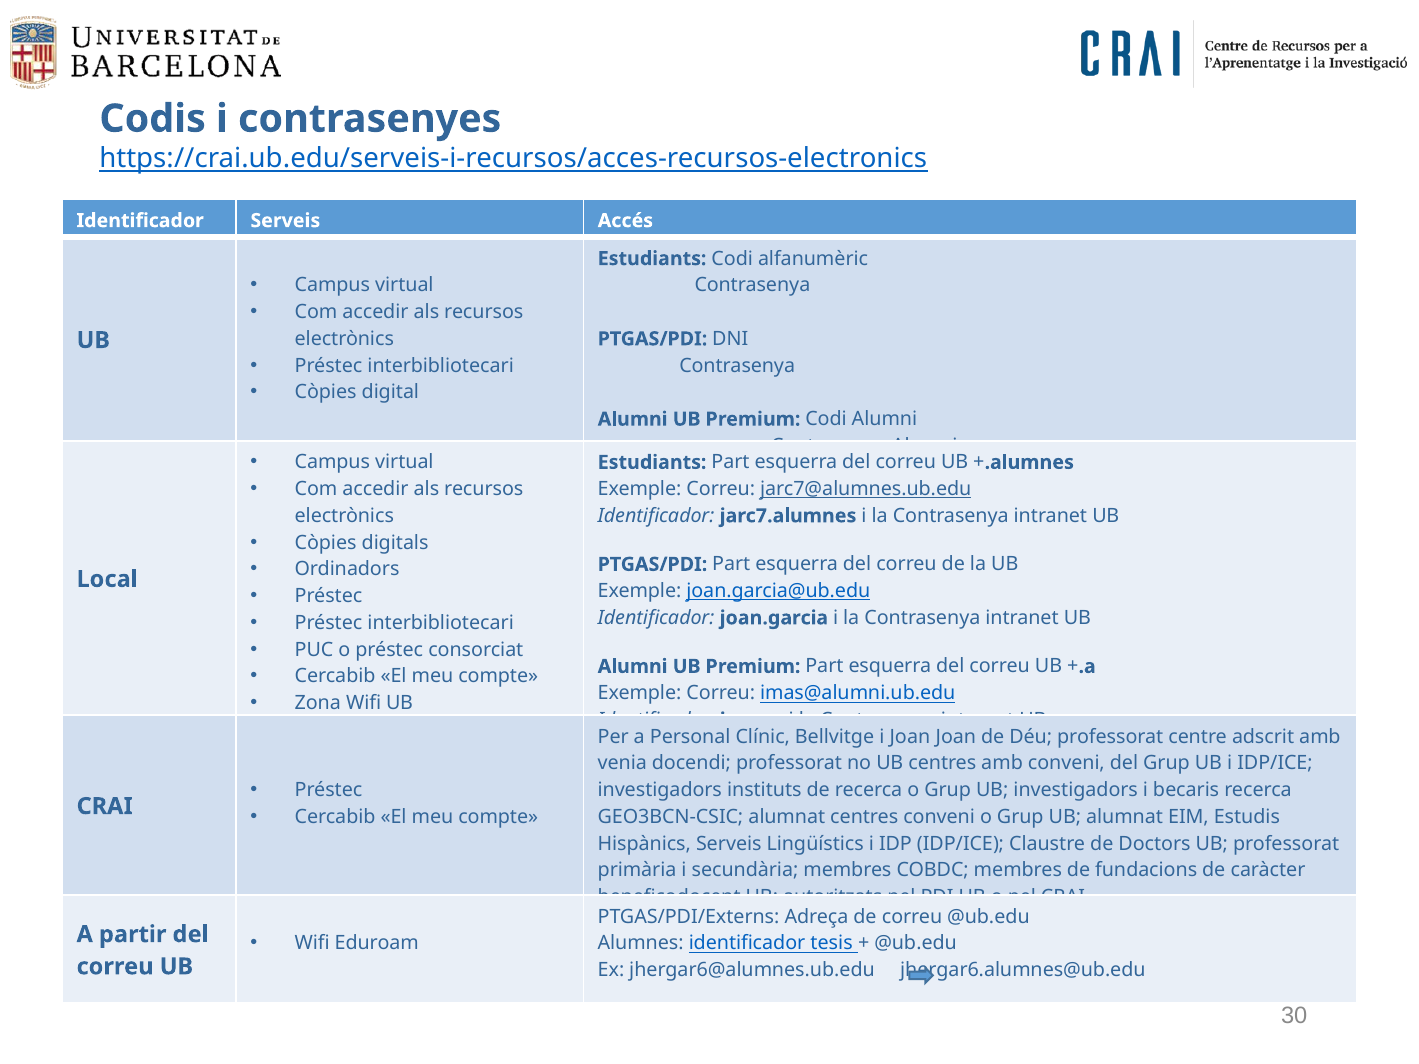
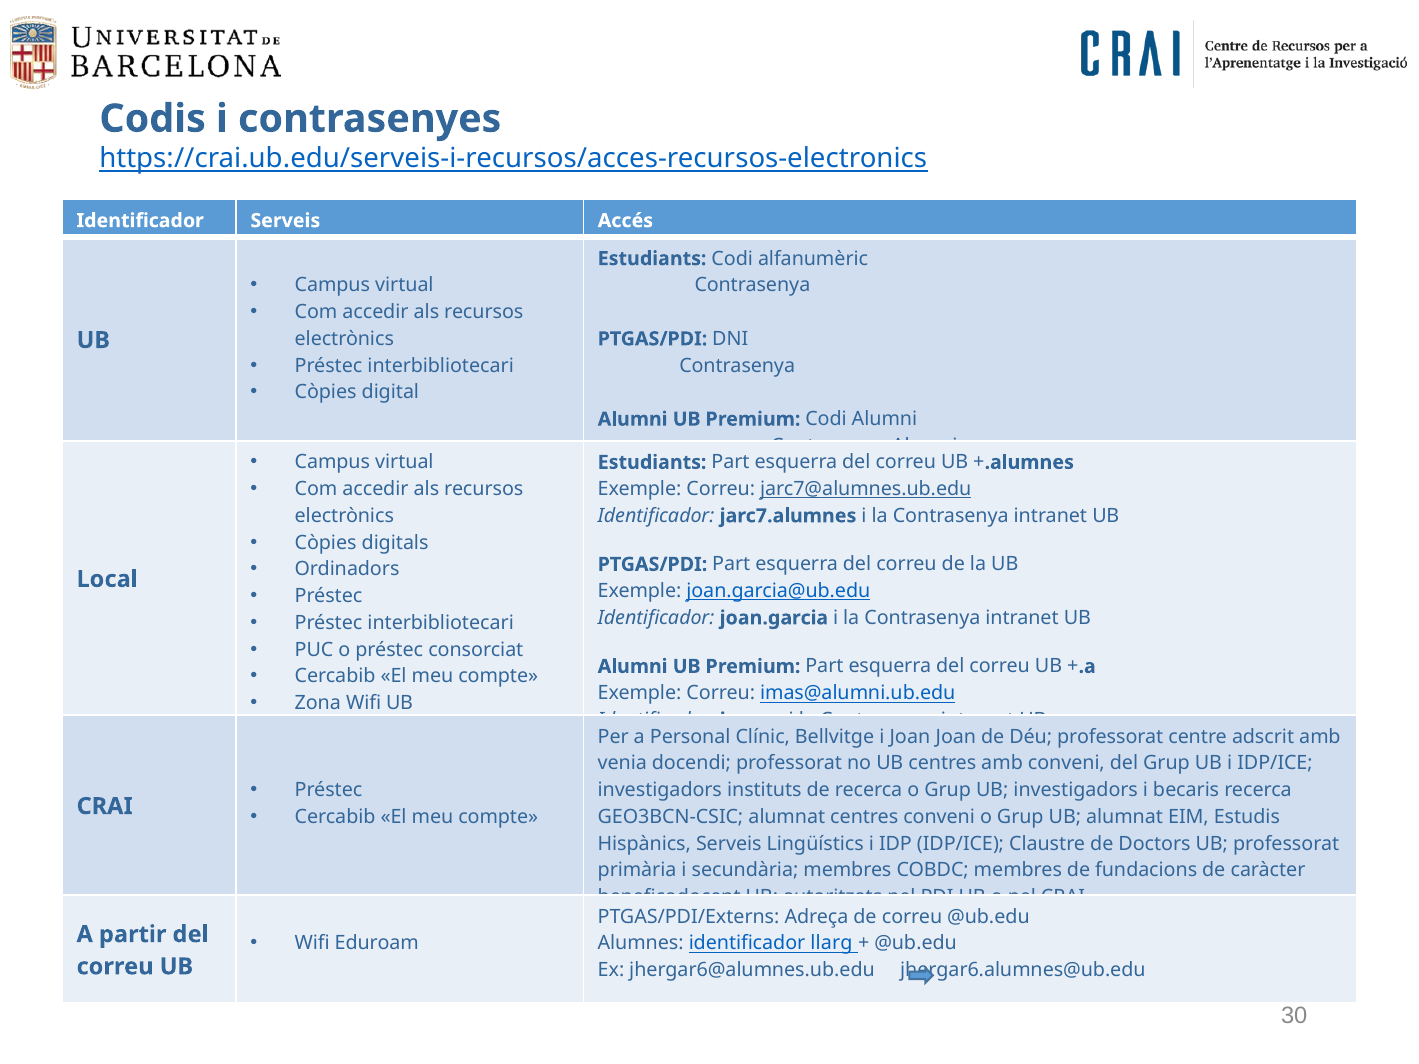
tesis: tesis -> llarg
